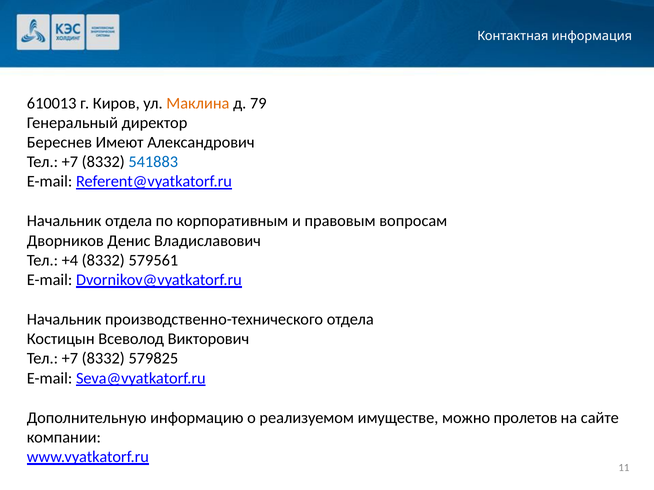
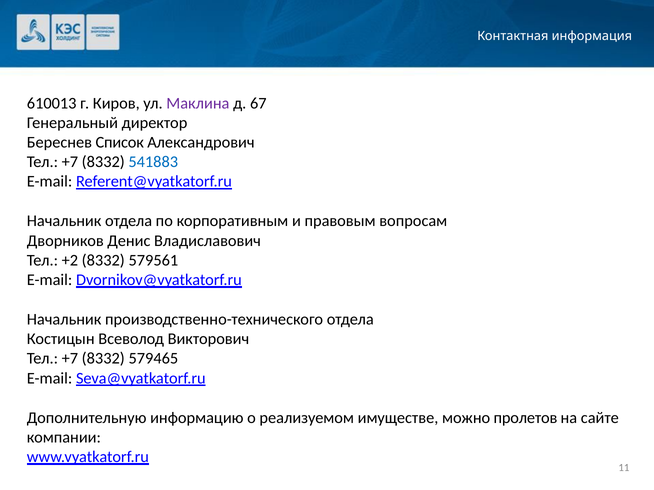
Маклина colour: orange -> purple
79: 79 -> 67
Имеют: Имеют -> Список
+4: +4 -> +2
579825: 579825 -> 579465
